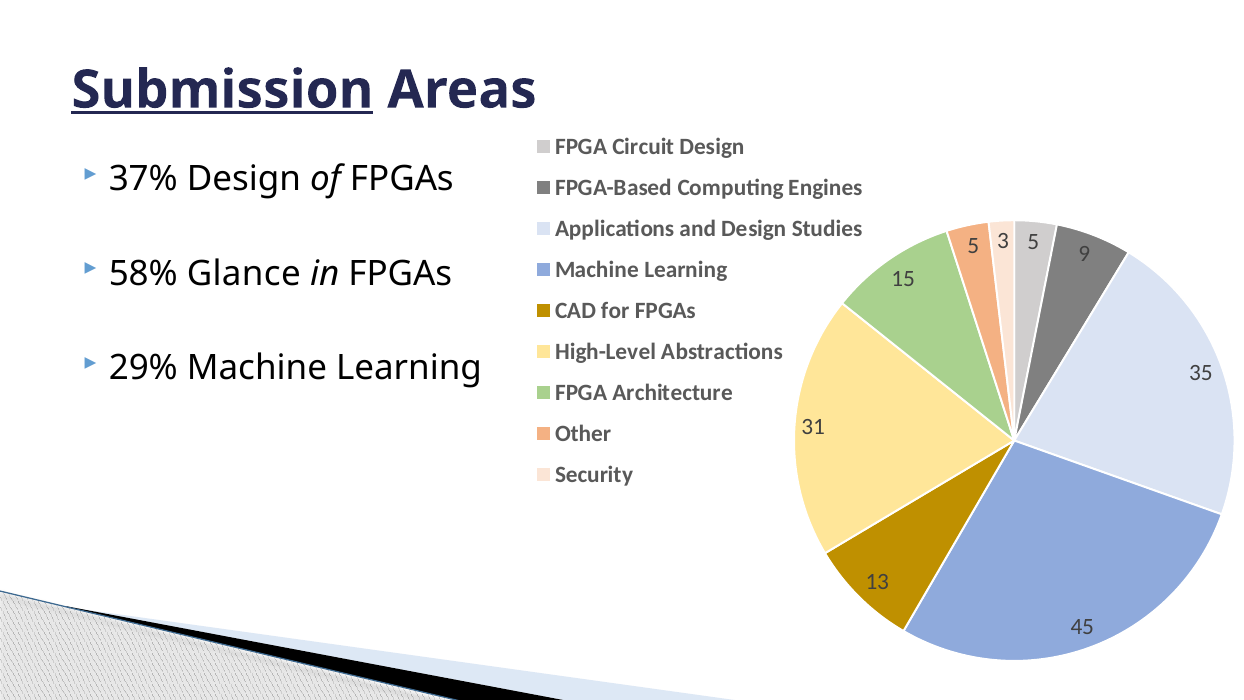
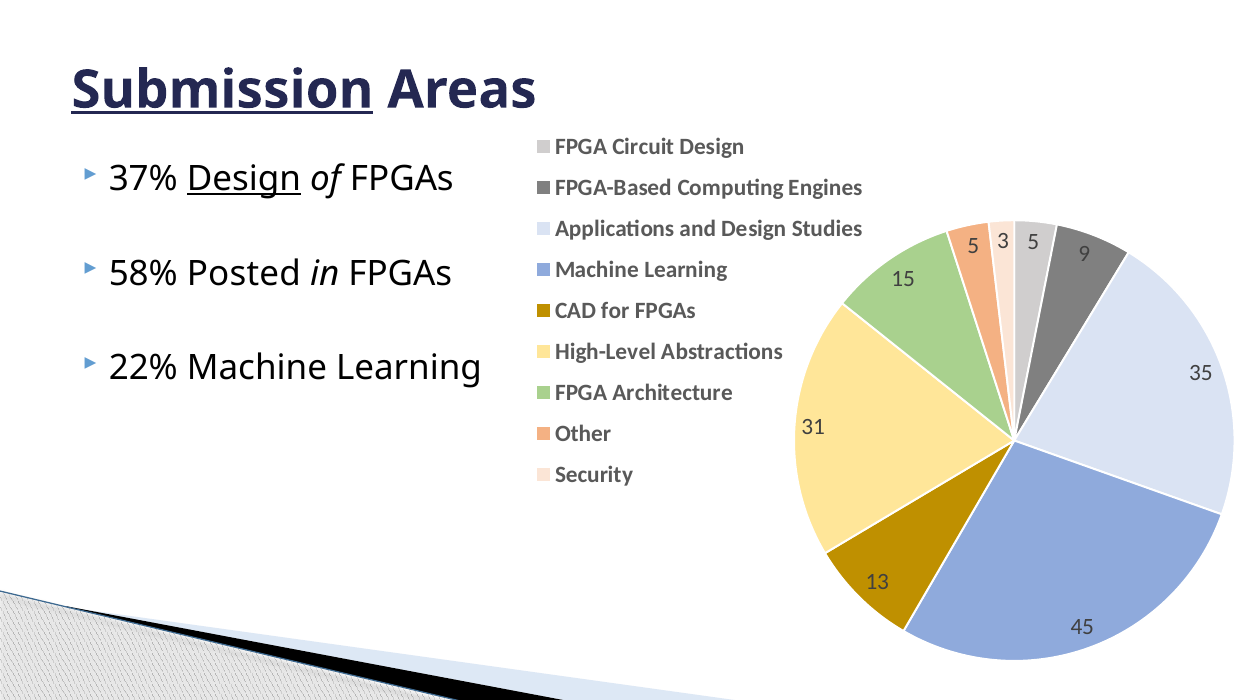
Design at (244, 179) underline: none -> present
Glance: Glance -> Posted
29%: 29% -> 22%
